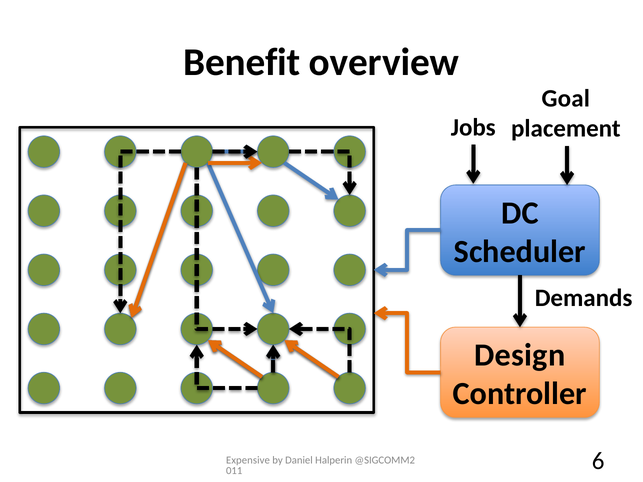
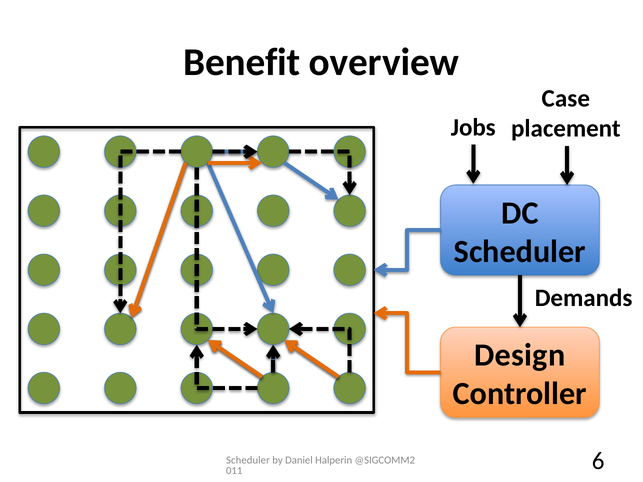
Goal: Goal -> Case
Expensive at (248, 460): Expensive -> Scheduler
